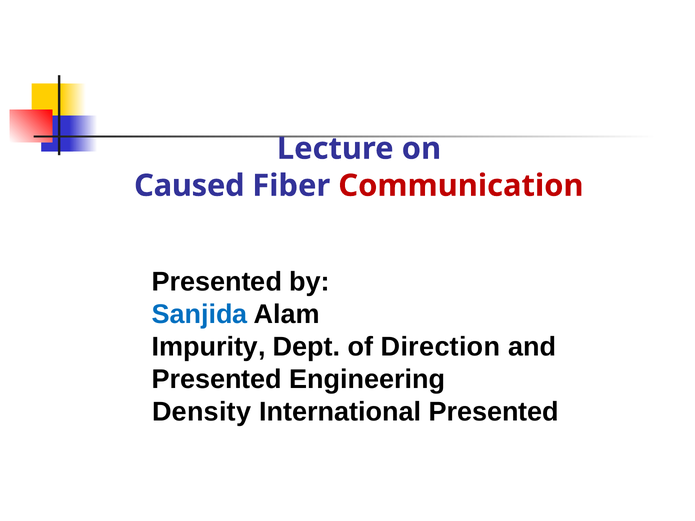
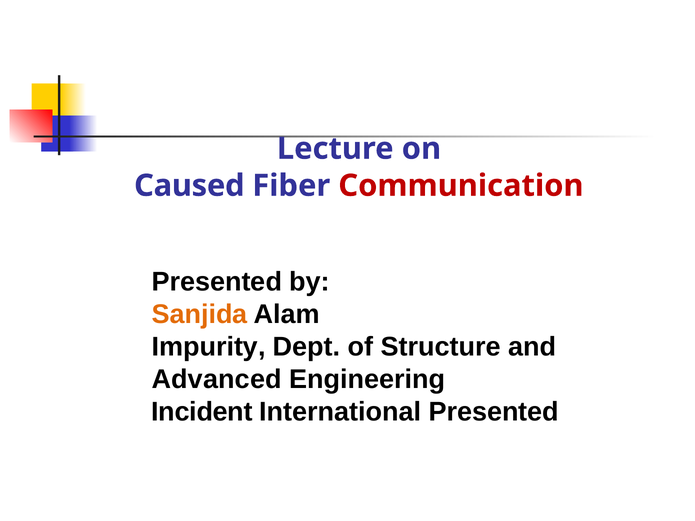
Sanjida colour: blue -> orange
Direction: Direction -> Structure
Presented at (217, 379): Presented -> Advanced
Density: Density -> Incident
